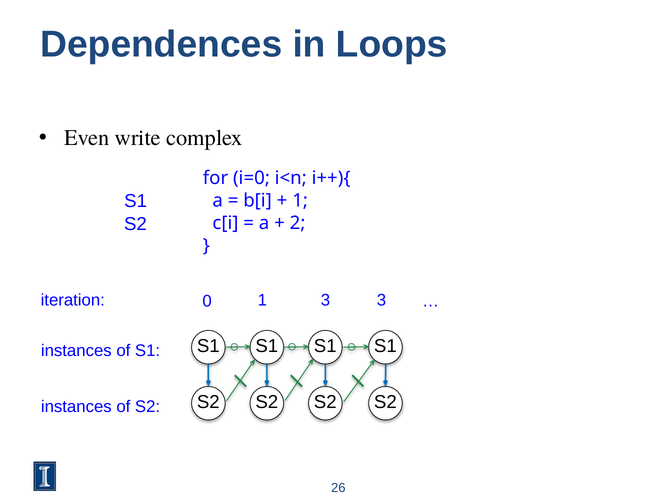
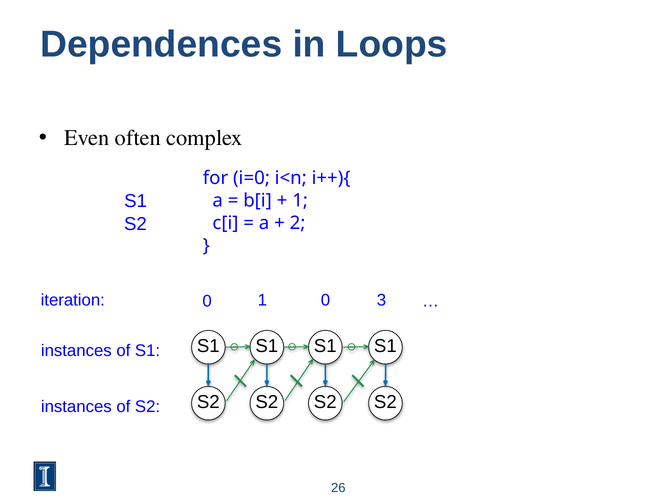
write: write -> often
1 3: 3 -> 0
